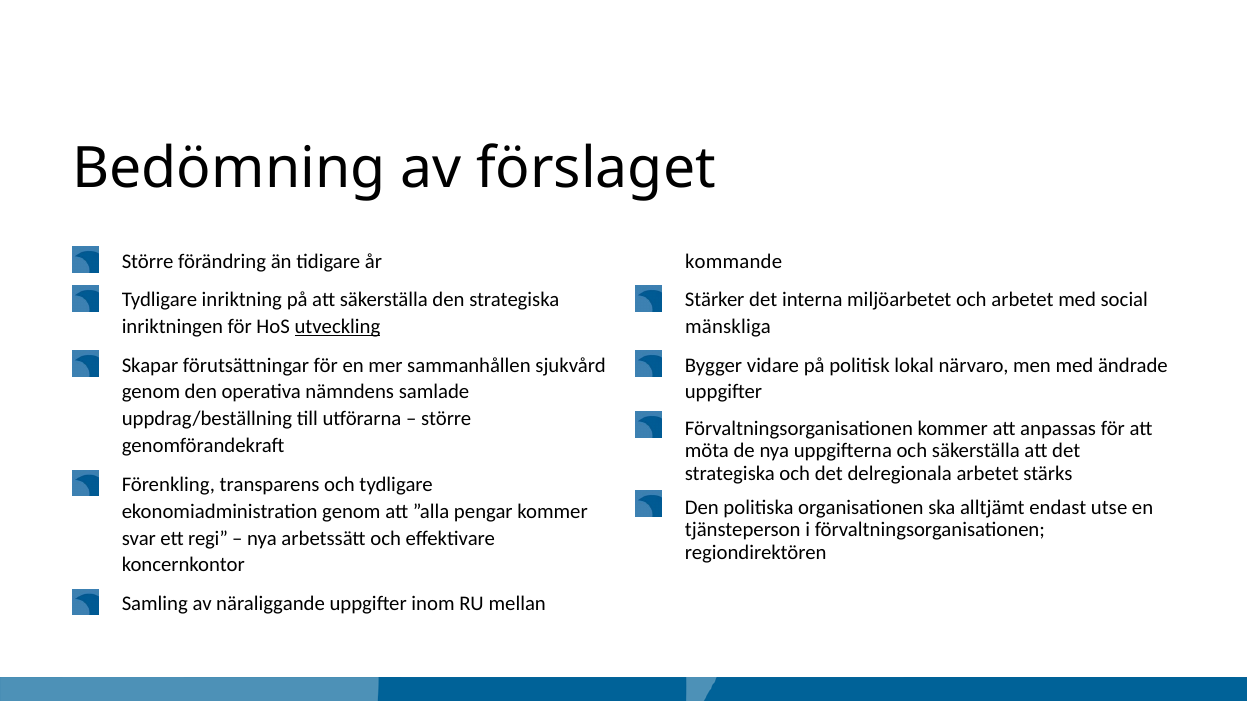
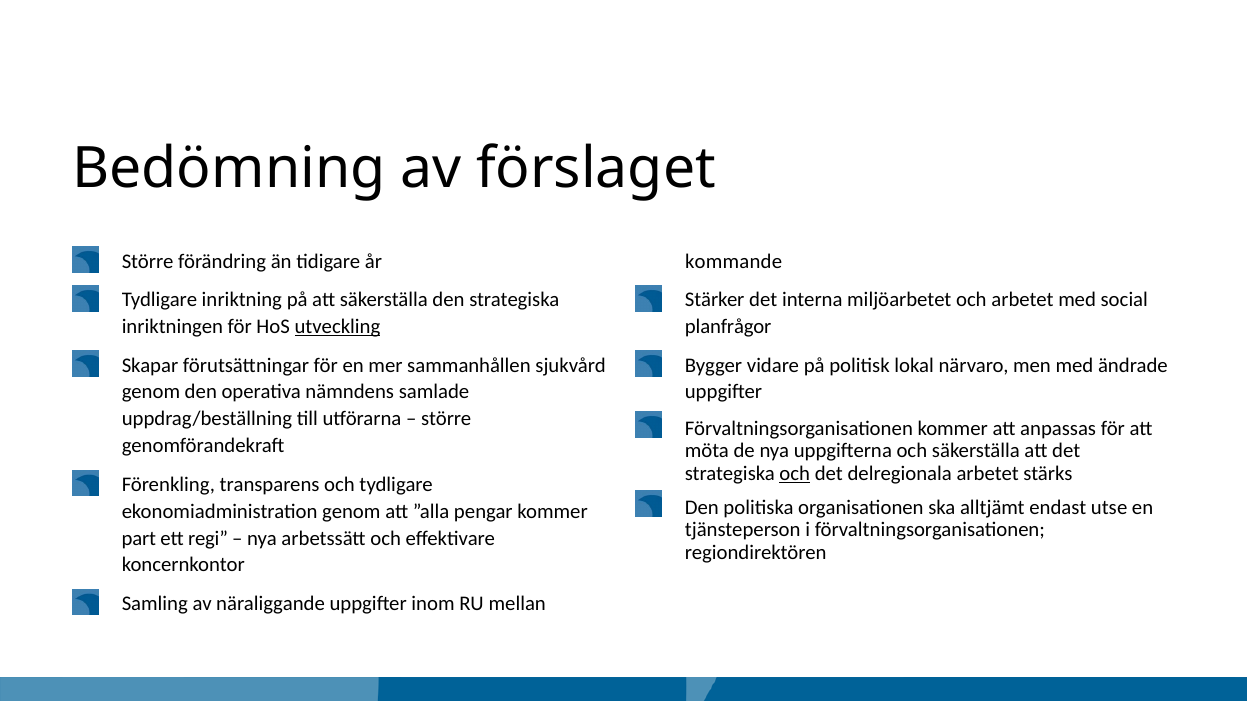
mänskliga: mänskliga -> planfrågor
och at (795, 474) underline: none -> present
svar: svar -> part
